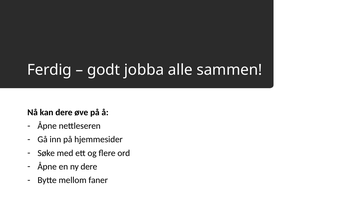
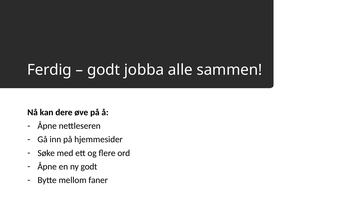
ny dere: dere -> godt
